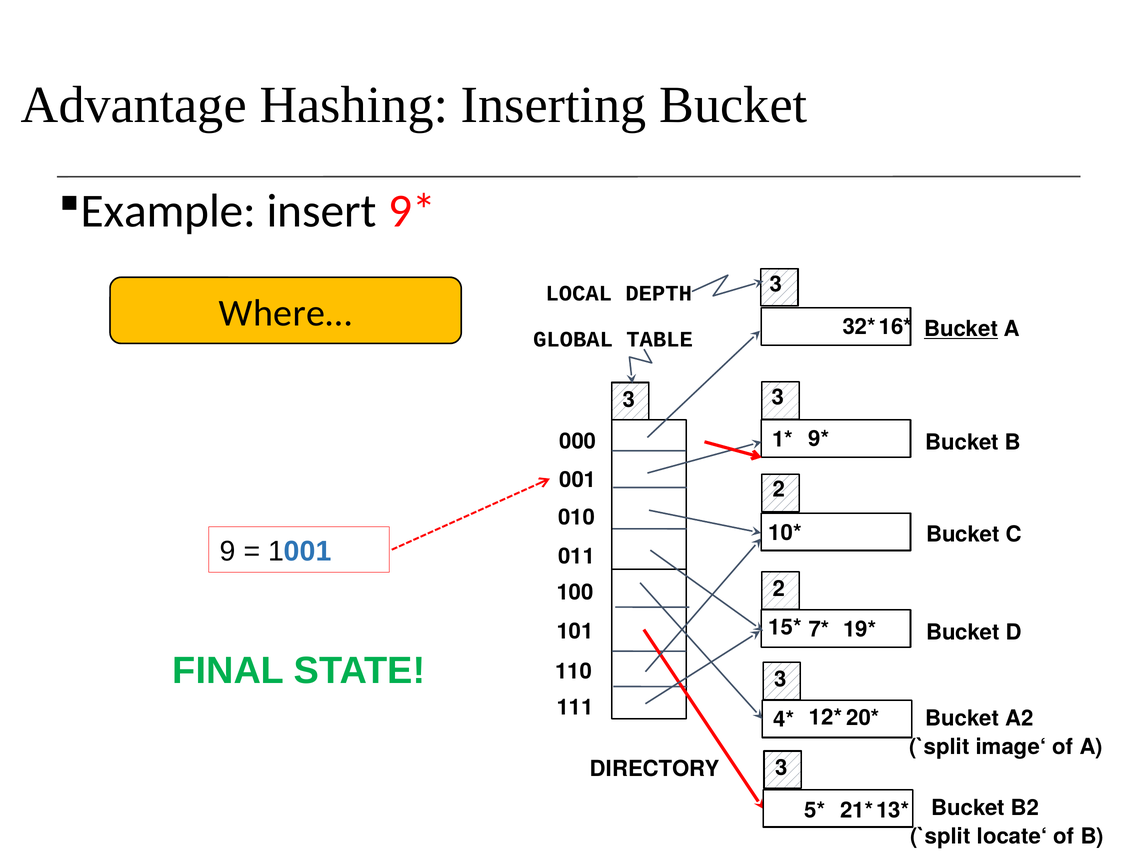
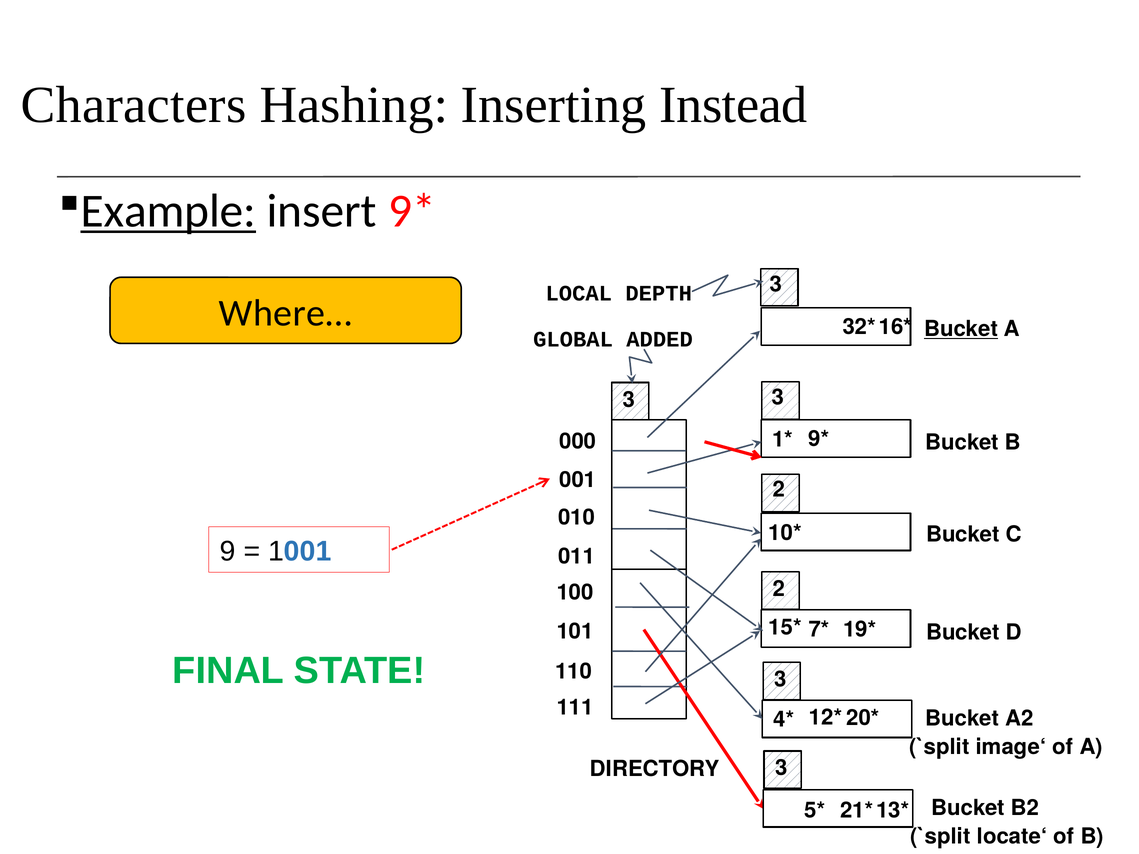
Advantage: Advantage -> Characters
Inserting Bucket: Bucket -> Instead
Example underline: none -> present
TABLE: TABLE -> ADDED
